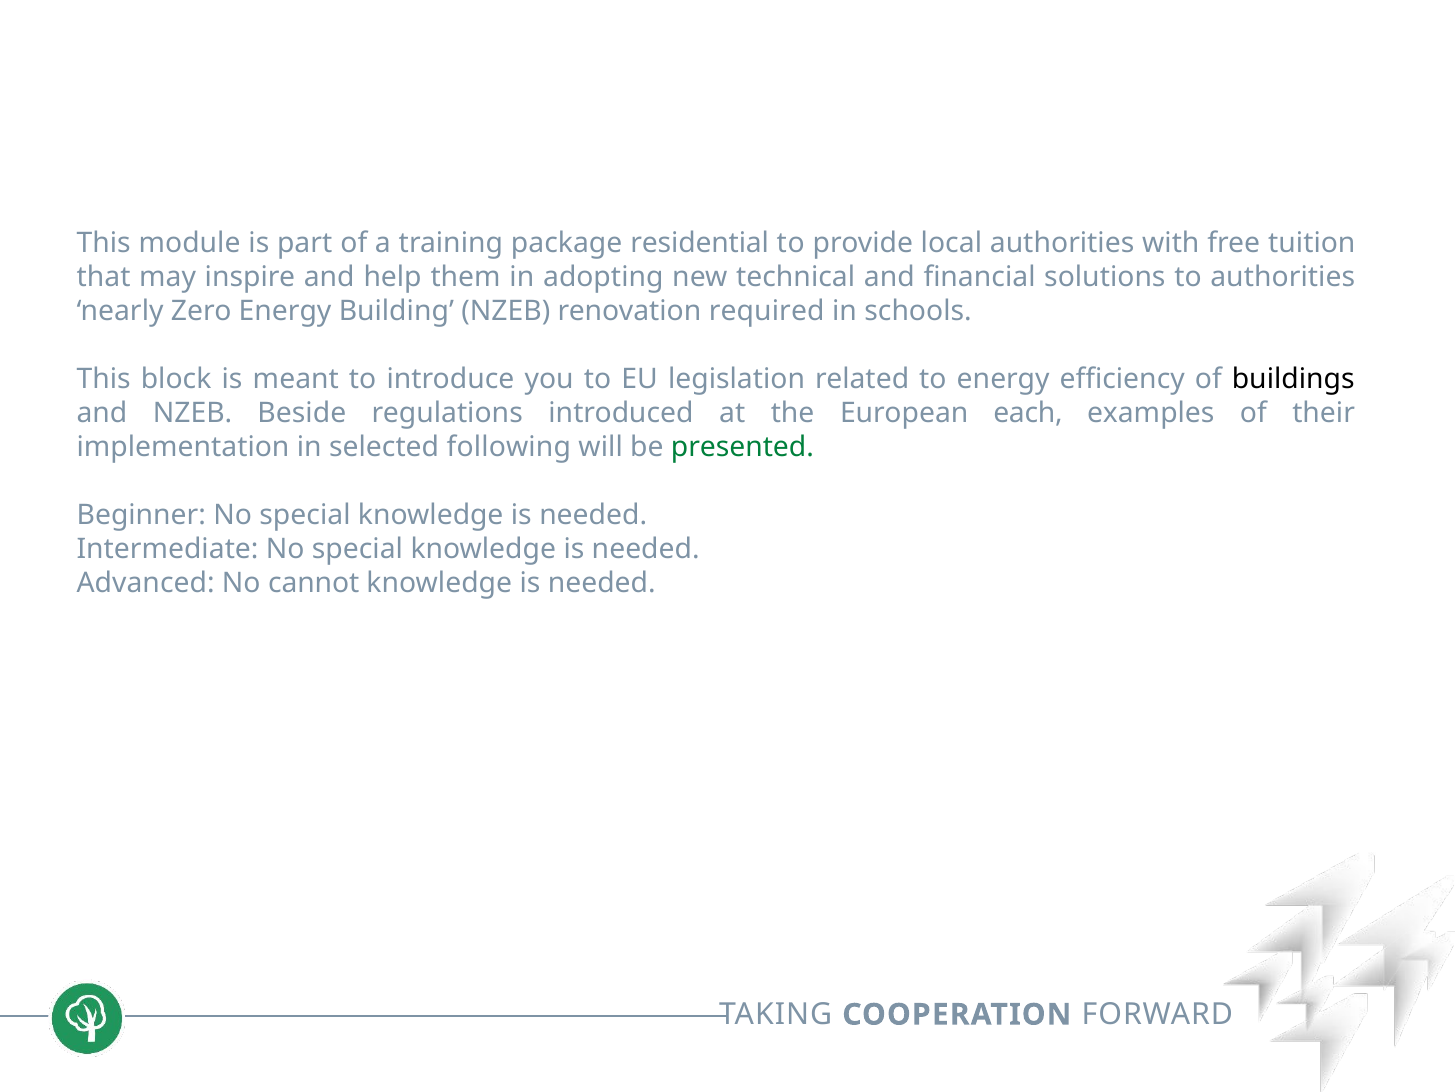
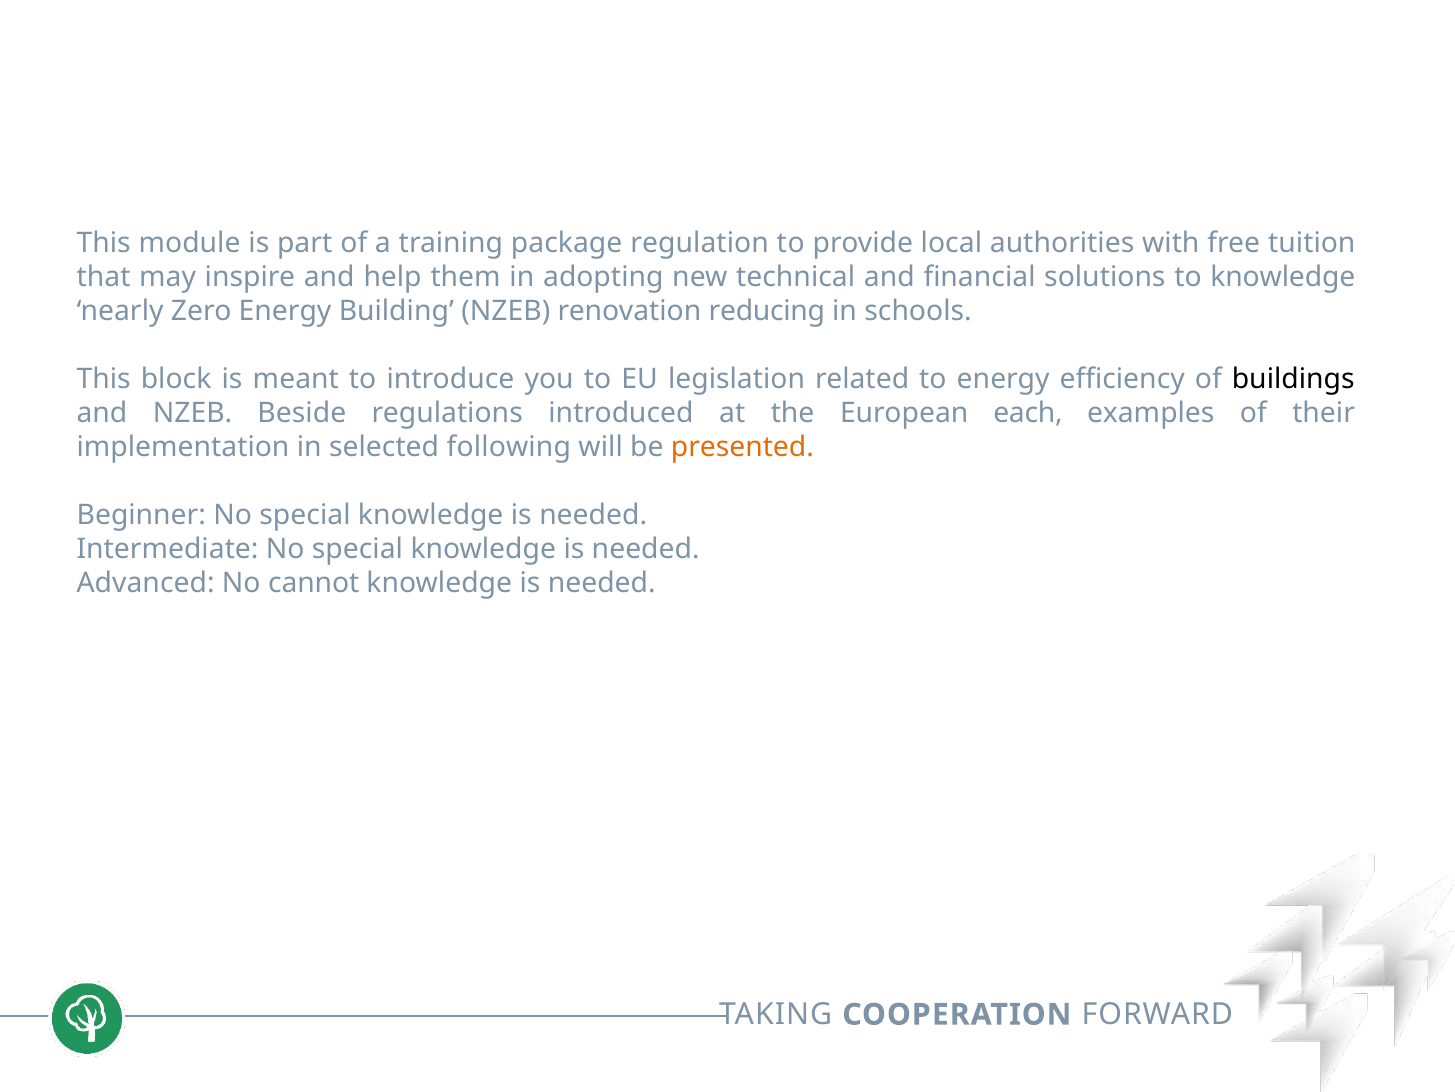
residential: residential -> regulation
to authorities: authorities -> knowledge
required: required -> reducing
presented colour: green -> orange
